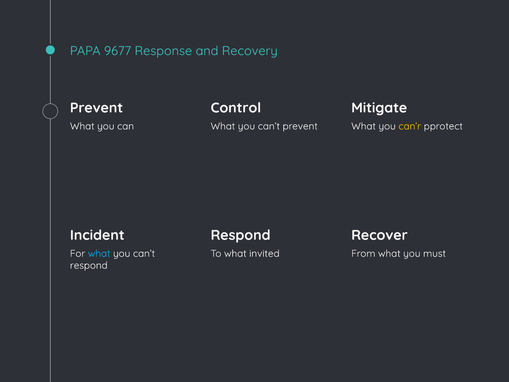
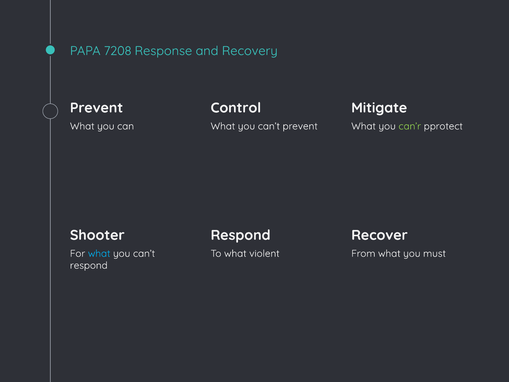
9677: 9677 -> 7208
can’r colour: yellow -> light green
Incident: Incident -> Shooter
invited: invited -> violent
